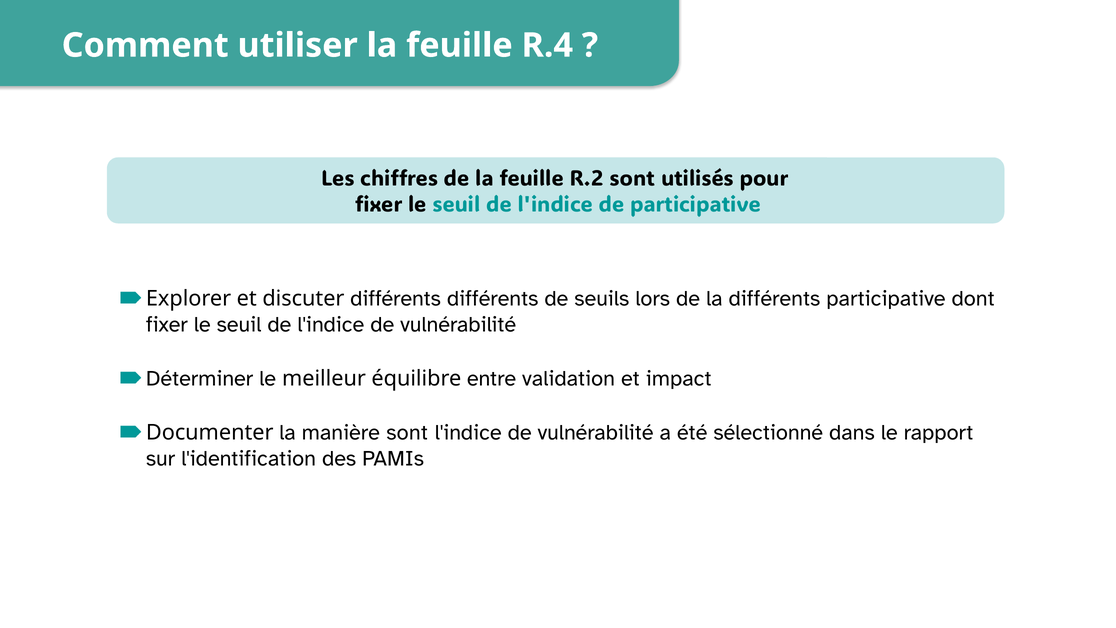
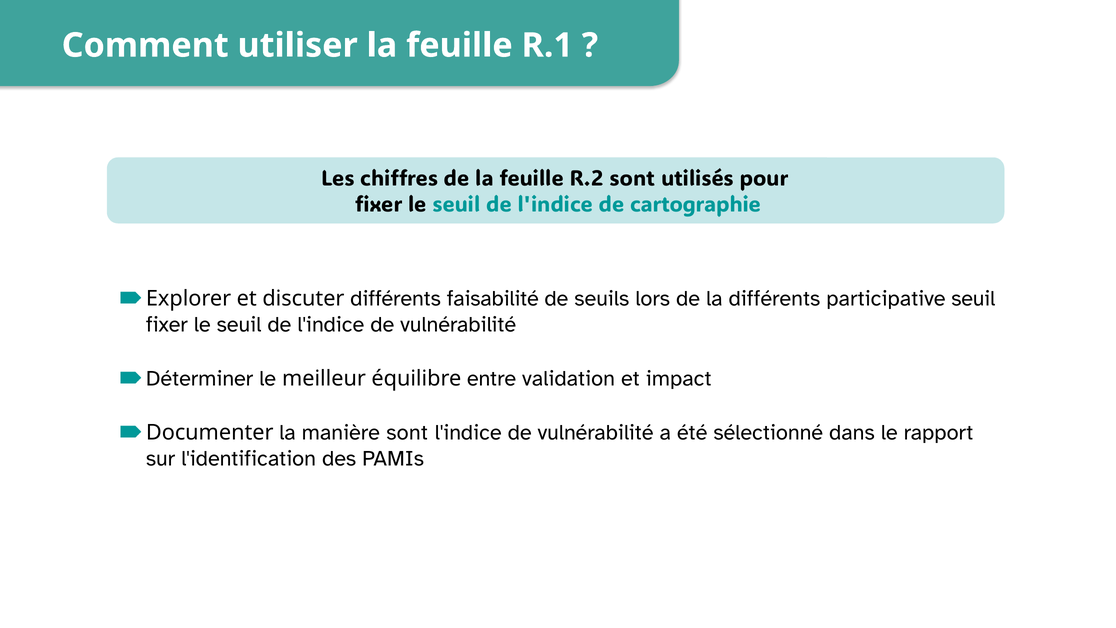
R.4: R.4 -> R.1
de participative: participative -> cartographie
différents différents: différents -> faisabilité
participative dont: dont -> seuil
